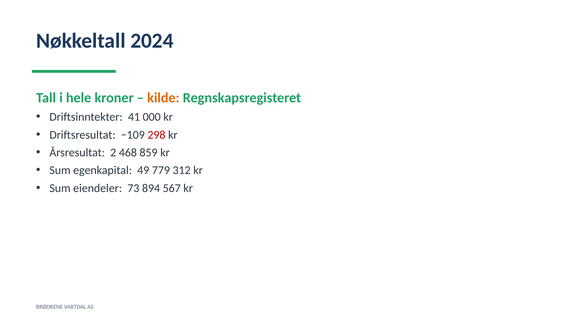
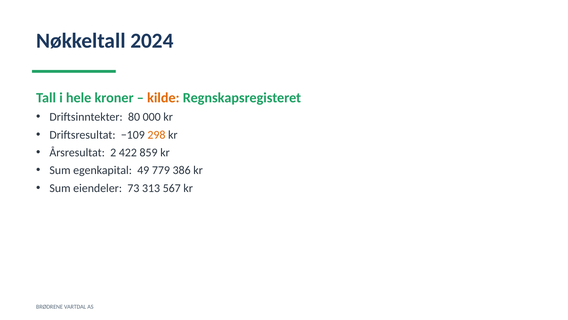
41: 41 -> 80
298 colour: red -> orange
468: 468 -> 422
312: 312 -> 386
894: 894 -> 313
